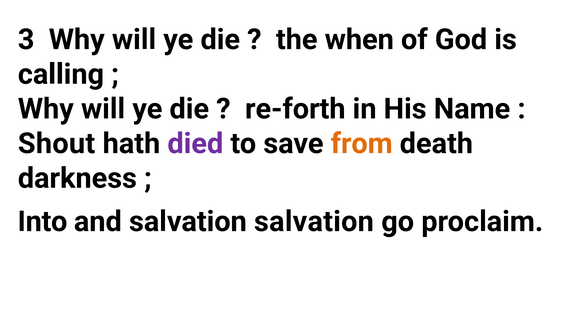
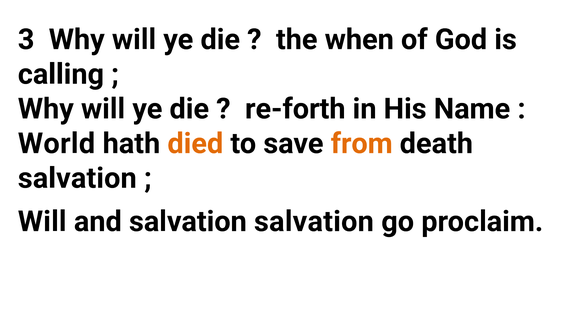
Shout: Shout -> World
died colour: purple -> orange
darkness at (77, 178): darkness -> salvation
Into at (42, 222): Into -> Will
